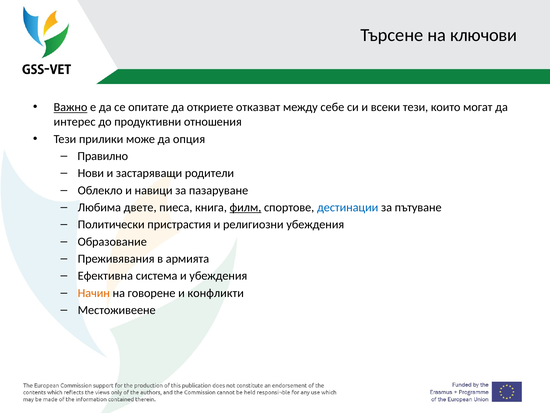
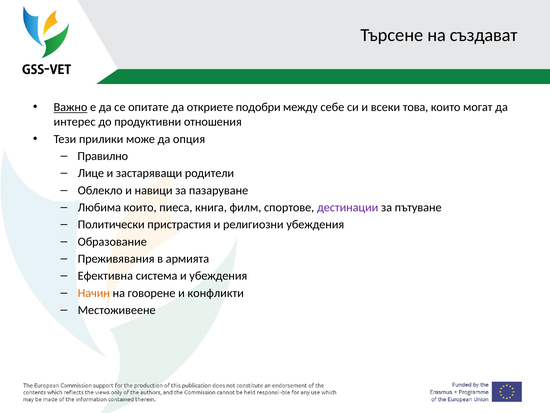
ключови: ключови -> създават
отказват: отказват -> подобри
всеки тези: тези -> това
Нови: Нови -> Лице
Любима двете: двете -> които
филм underline: present -> none
дестинации colour: blue -> purple
